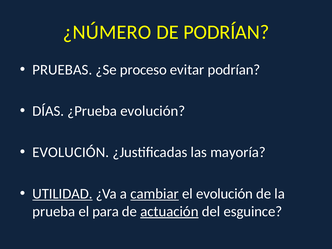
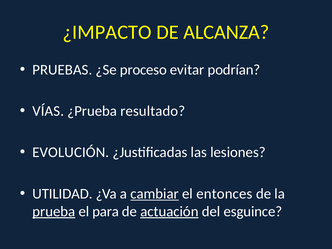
¿NÚMERO: ¿NÚMERO -> ¿IMPACTO
DE PODRÍAN: PODRÍAN -> ALCANZA
DÍAS: DÍAS -> VÍAS
¿Prueba evolución: evolución -> resultado
mayoría: mayoría -> lesiones
UTILIDAD underline: present -> none
el evolución: evolución -> entonces
prueba underline: none -> present
